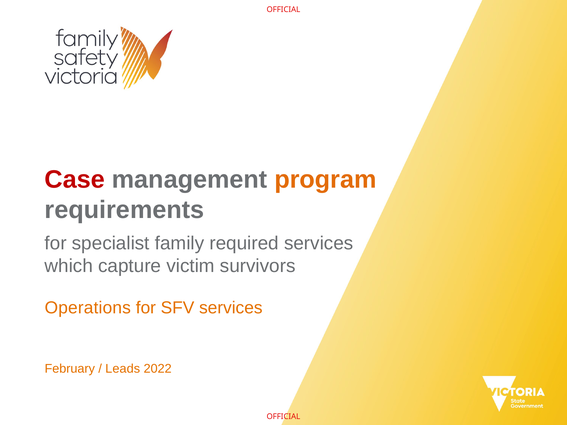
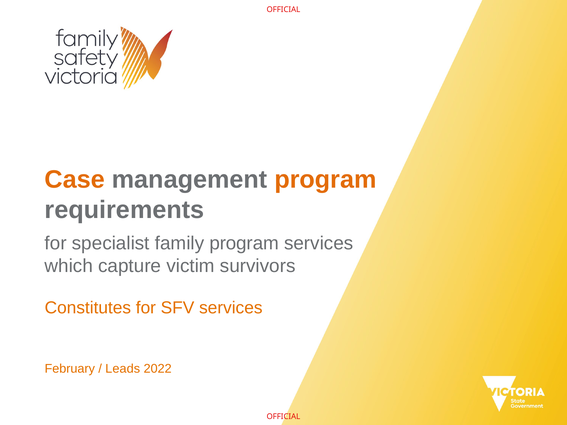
Case colour: red -> orange
family required: required -> program
Operations: Operations -> Constitutes
